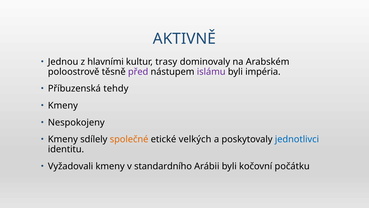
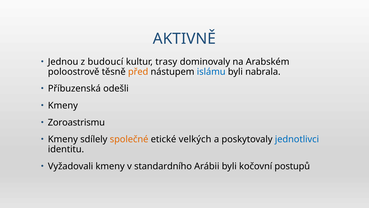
hlavními: hlavními -> budoucí
před colour: purple -> orange
islámu colour: purple -> blue
impéria: impéria -> nabrala
tehdy: tehdy -> odešli
Nespokojeny: Nespokojeny -> Zoroastrismu
počátku: počátku -> postupů
